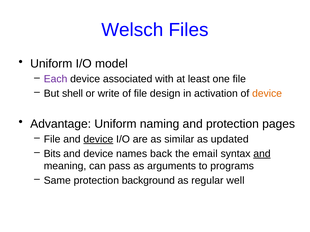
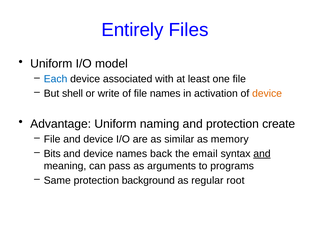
Welsch: Welsch -> Entirely
Each colour: purple -> blue
file design: design -> names
pages: pages -> create
device at (98, 140) underline: present -> none
updated: updated -> memory
well: well -> root
